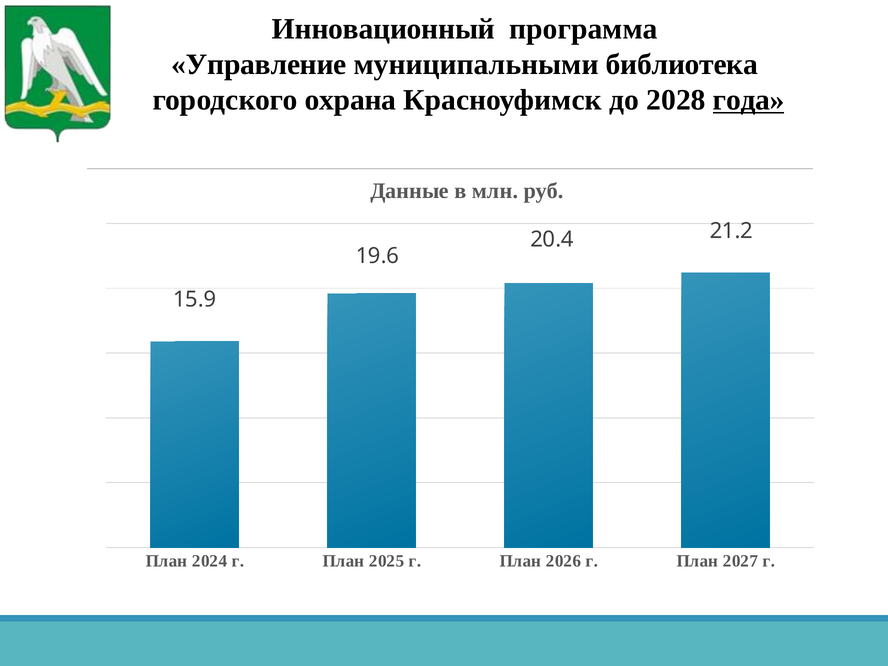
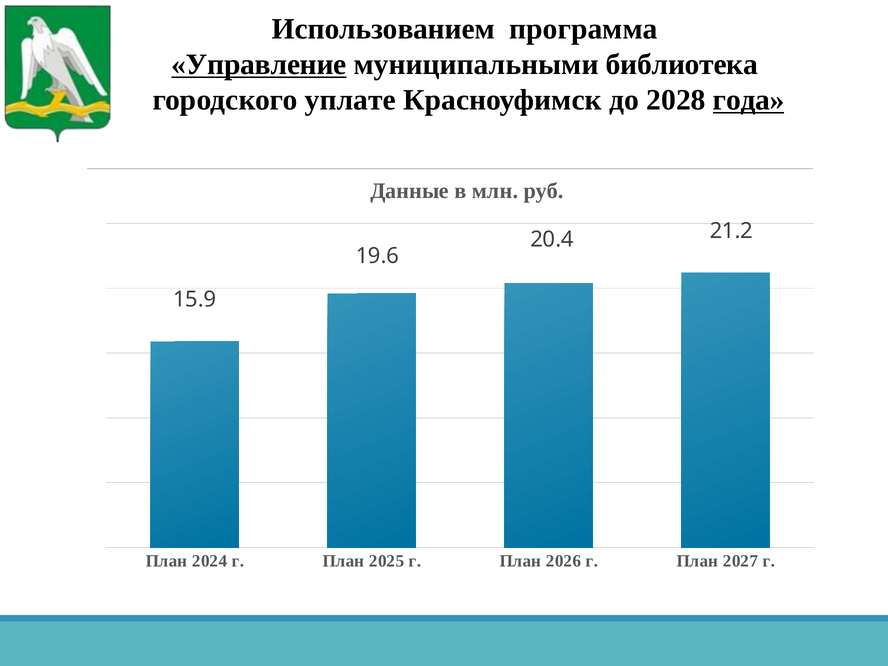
Инновационный: Инновационный -> Использованием
Управление underline: none -> present
охрана: охрана -> уплате
